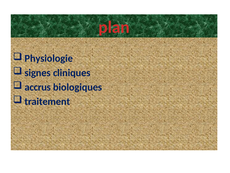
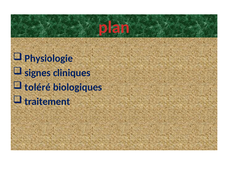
accrus: accrus -> toléré
